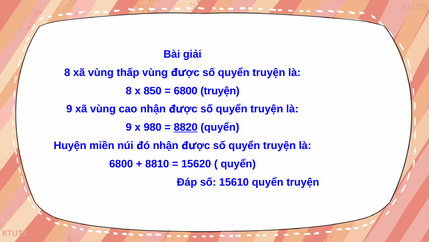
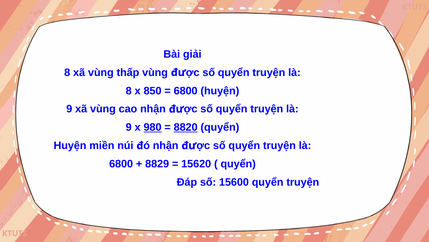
6800 truyện: truyện -> huyện
980 underline: none -> present
8810: 8810 -> 8829
15610: 15610 -> 15600
